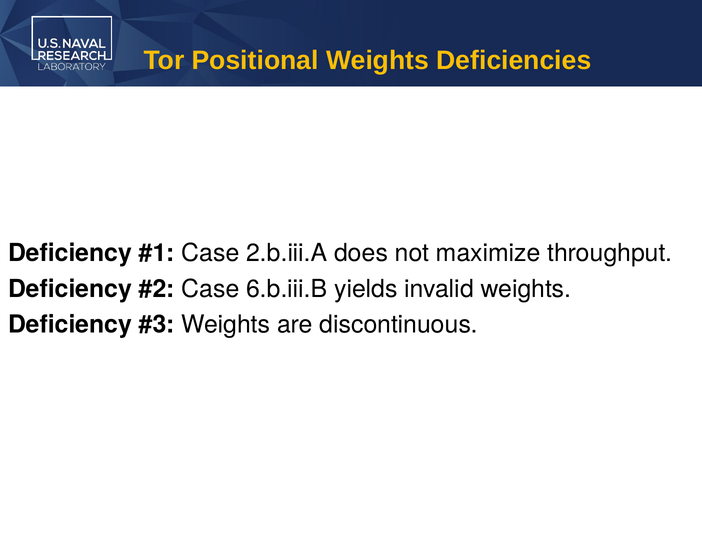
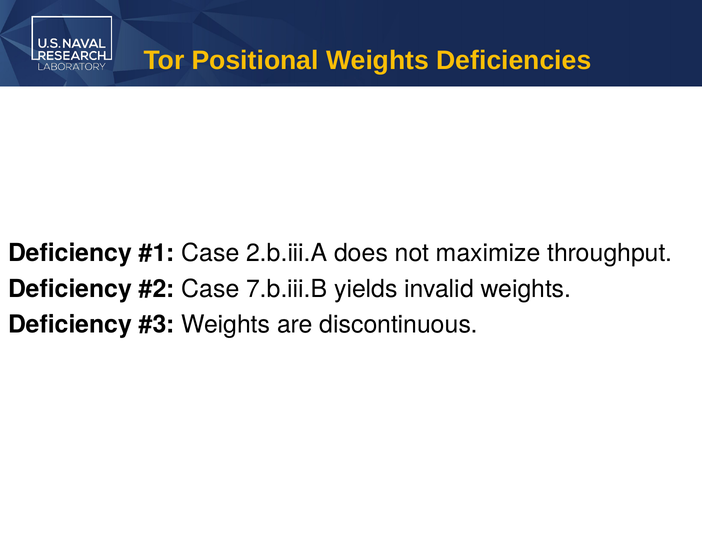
6.b.iii.B: 6.b.iii.B -> 7.b.iii.B
